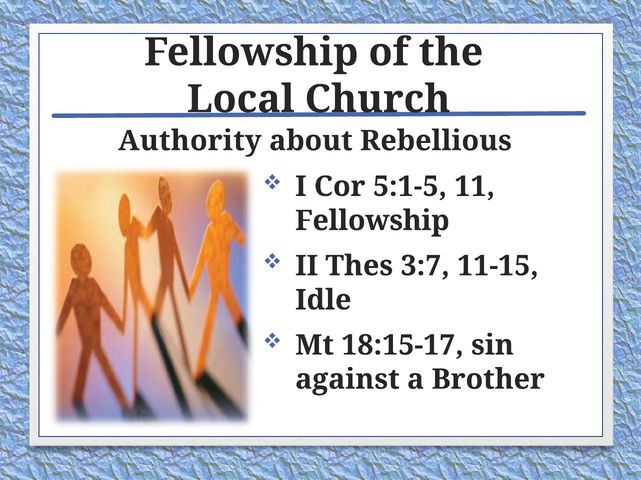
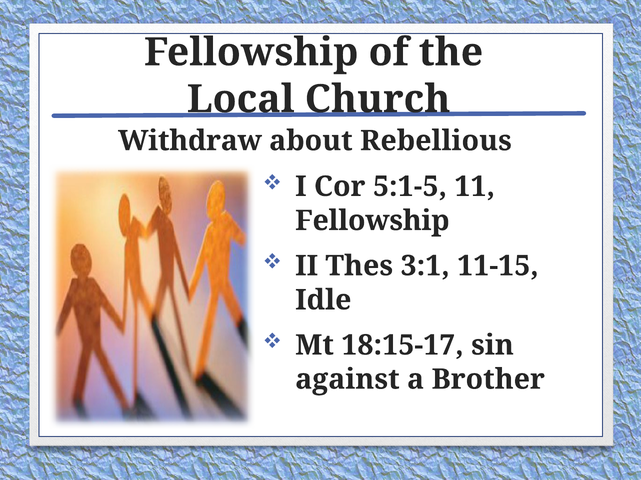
Authority: Authority -> Withdraw
3:7: 3:7 -> 3:1
